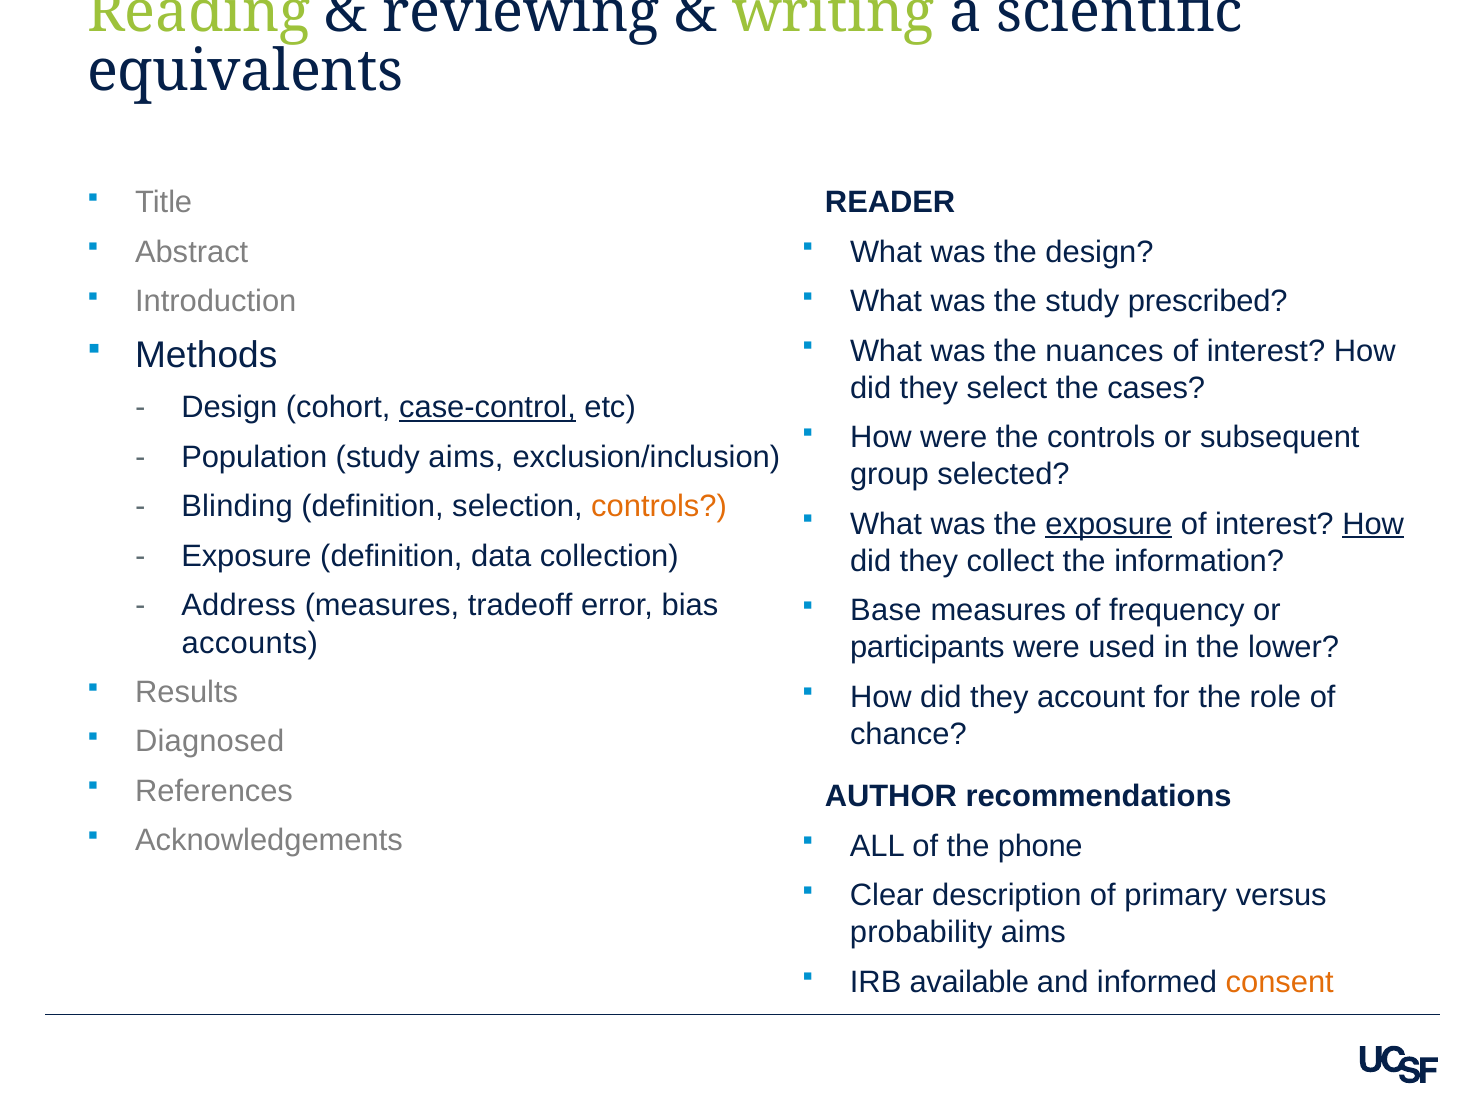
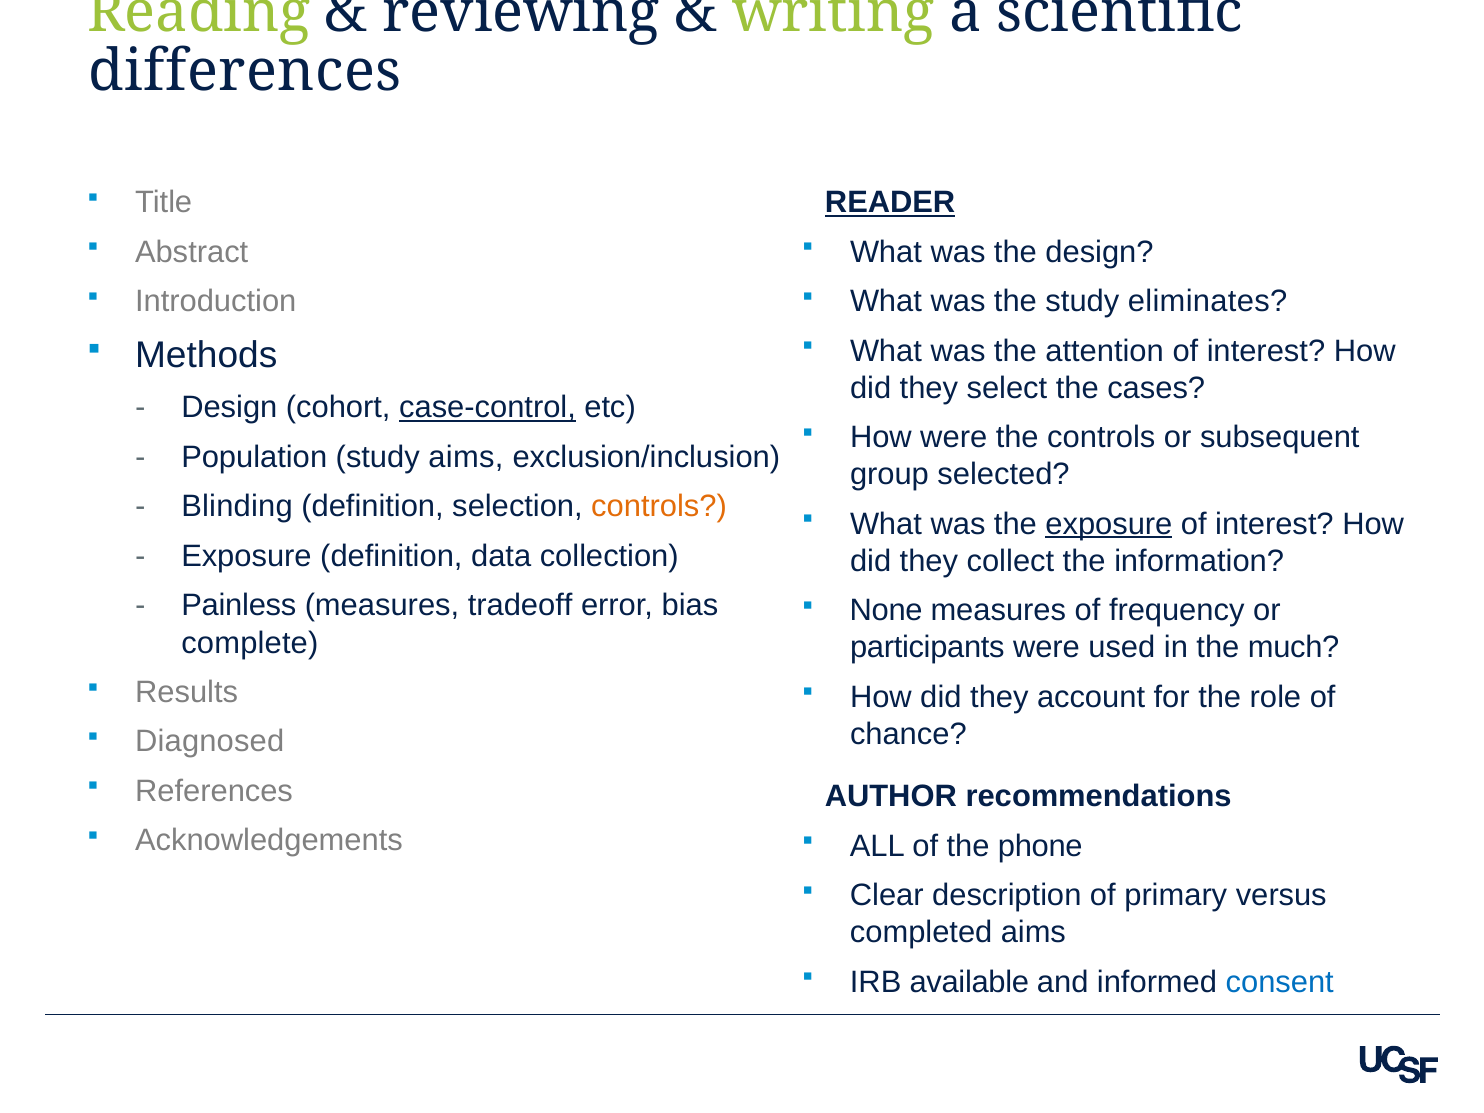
equivalents: equivalents -> differences
READER underline: none -> present
prescribed: prescribed -> eliminates
nuances: nuances -> attention
How at (1373, 524) underline: present -> none
Address: Address -> Painless
Base: Base -> None
accounts: accounts -> complete
lower: lower -> much
probability: probability -> completed
consent colour: orange -> blue
